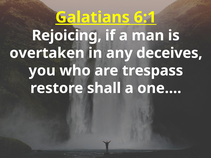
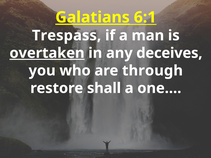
Rejoicing: Rejoicing -> Trespass
overtaken underline: none -> present
trespass: trespass -> through
